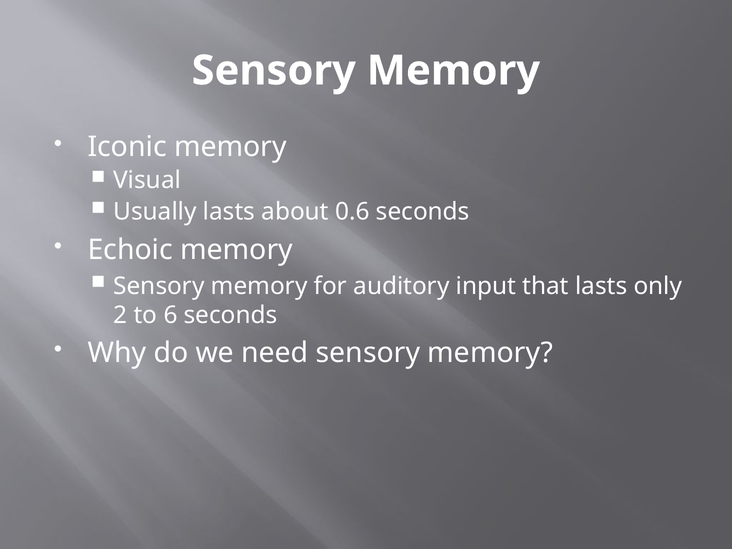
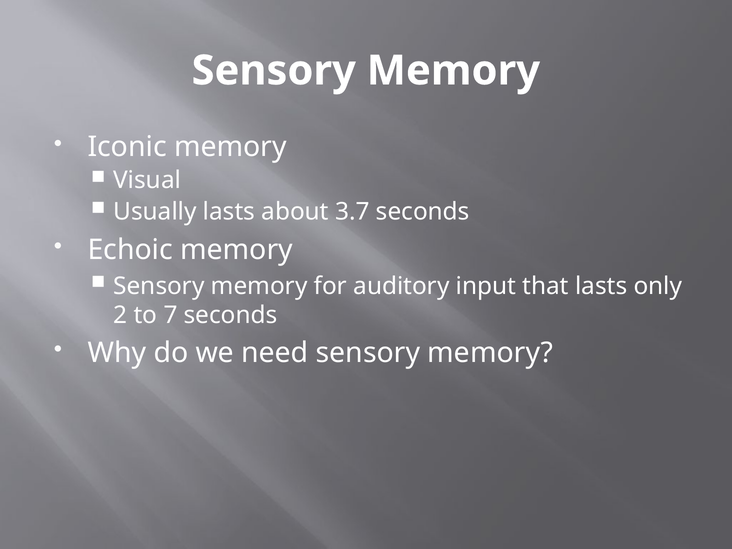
0.6: 0.6 -> 3.7
6: 6 -> 7
